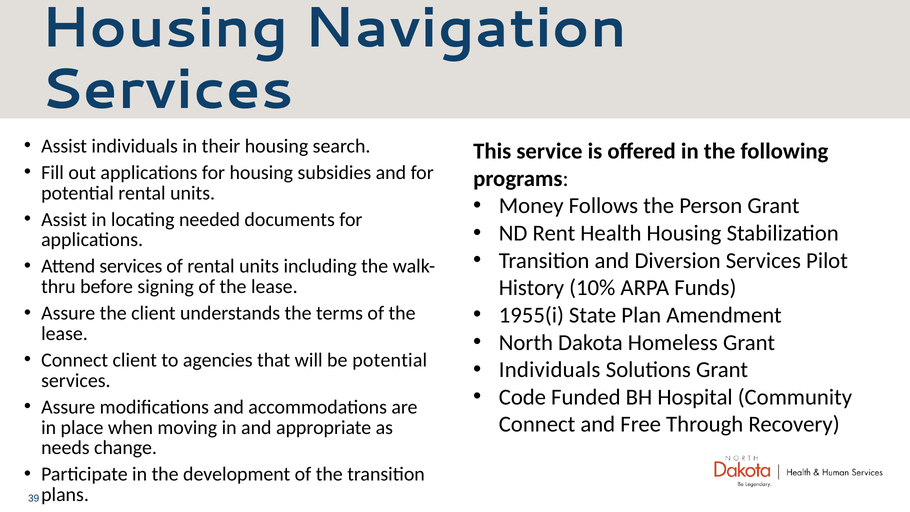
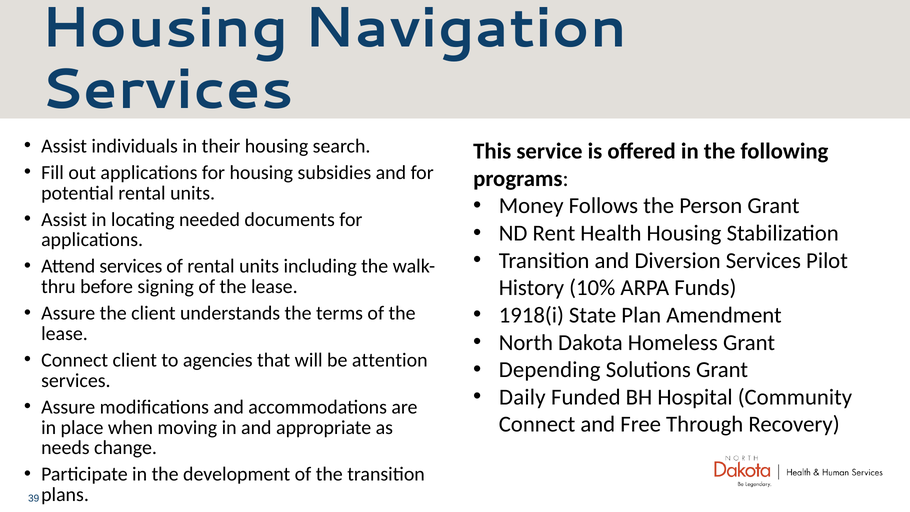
1955(i: 1955(i -> 1918(i
be potential: potential -> attention
Individuals at (550, 370): Individuals -> Depending
Code: Code -> Daily
